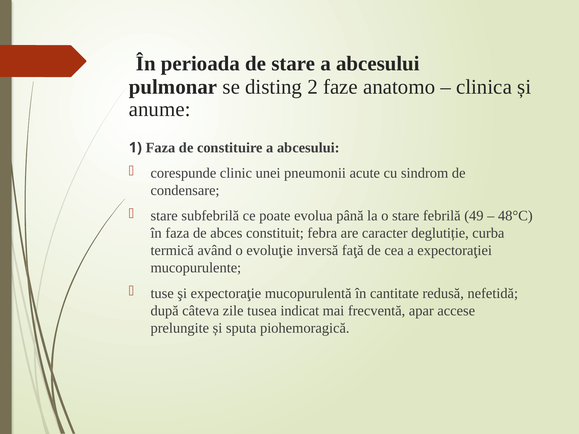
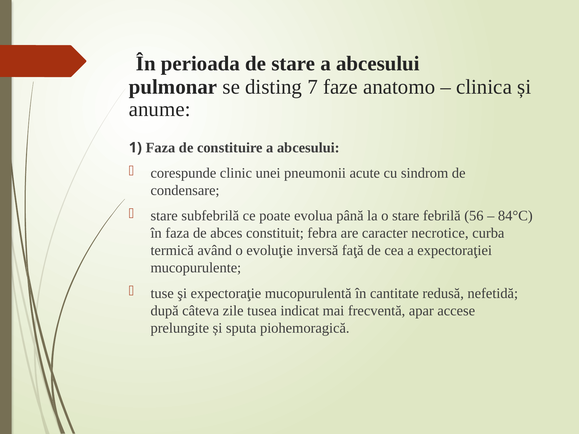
2: 2 -> 7
49: 49 -> 56
48°C: 48°C -> 84°C
deglutiție: deglutiție -> necrotice
